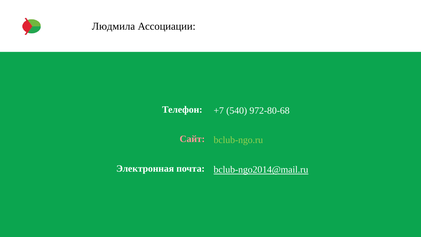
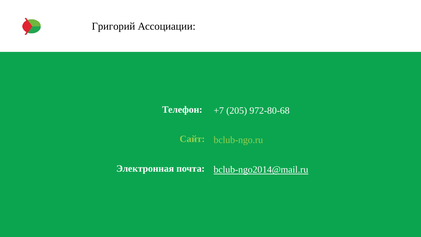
Людмила: Людмила -> Григорий
540: 540 -> 205
Сайт colour: pink -> light green
